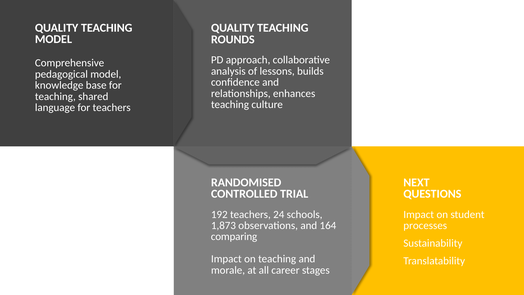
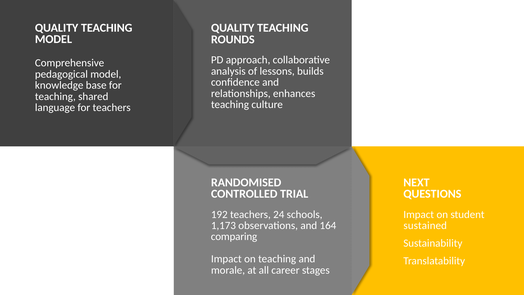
1,873: 1,873 -> 1,173
processes: processes -> sustained
